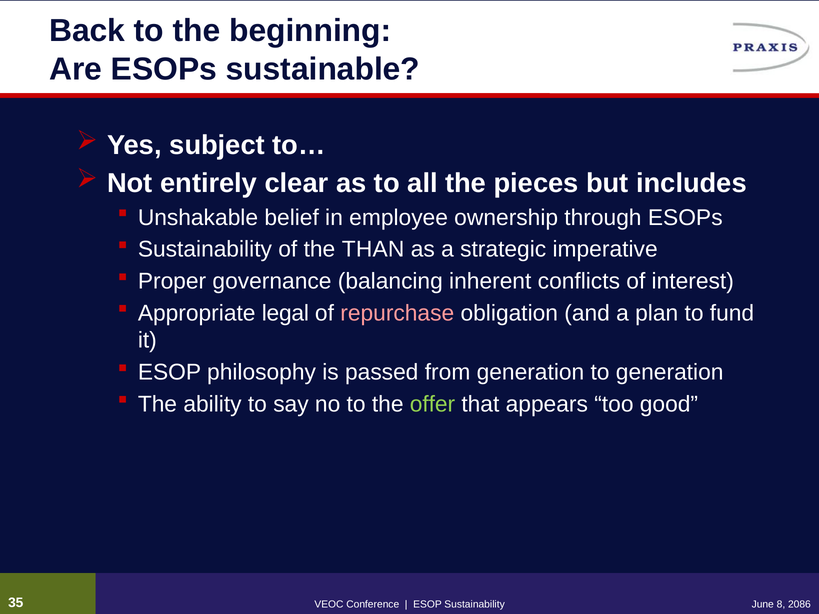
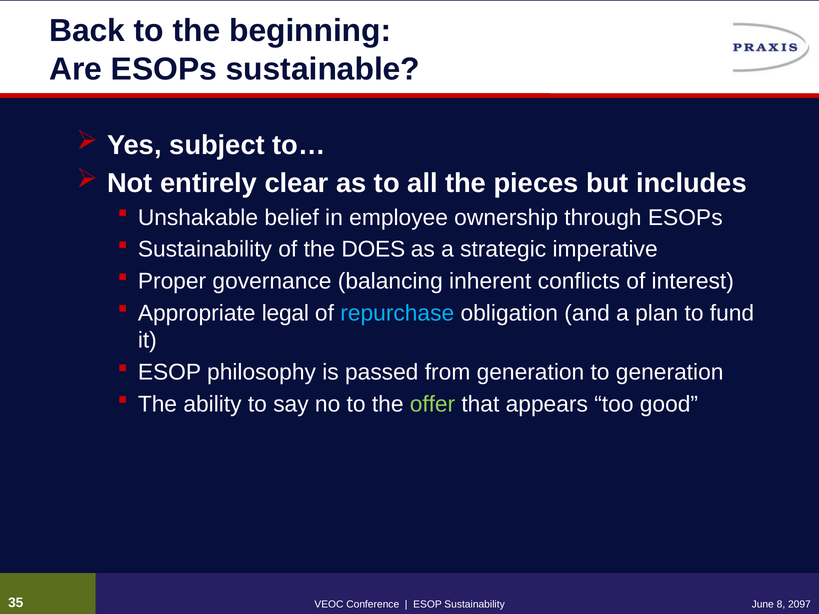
THAN: THAN -> DOES
repurchase colour: pink -> light blue
2086: 2086 -> 2097
